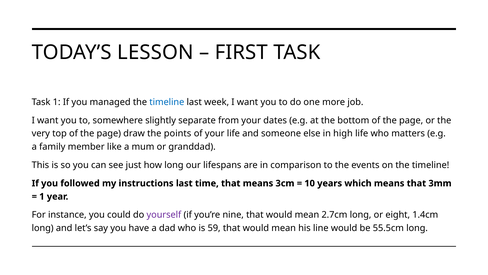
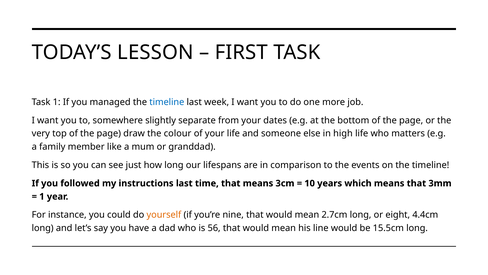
points: points -> colour
yourself colour: purple -> orange
1.4cm: 1.4cm -> 4.4cm
59: 59 -> 56
55.5cm: 55.5cm -> 15.5cm
